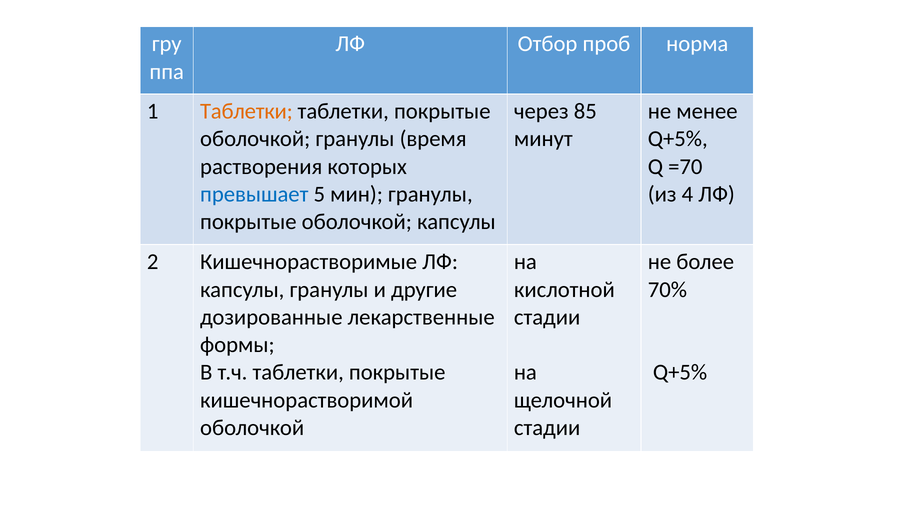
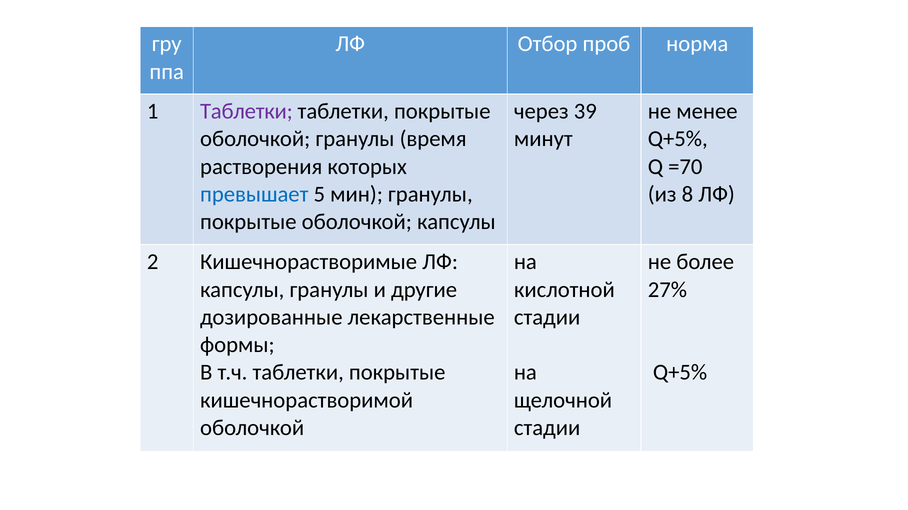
Таблетки at (246, 111) colour: orange -> purple
85: 85 -> 39
4: 4 -> 8
70%: 70% -> 27%
